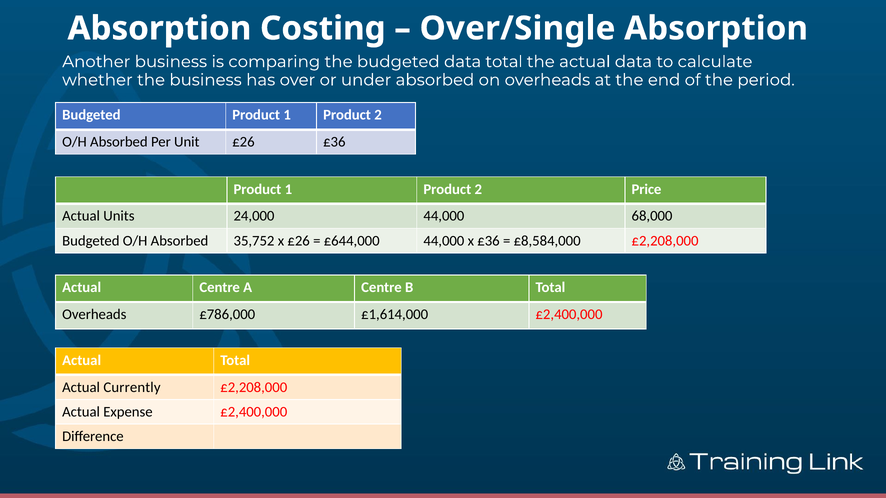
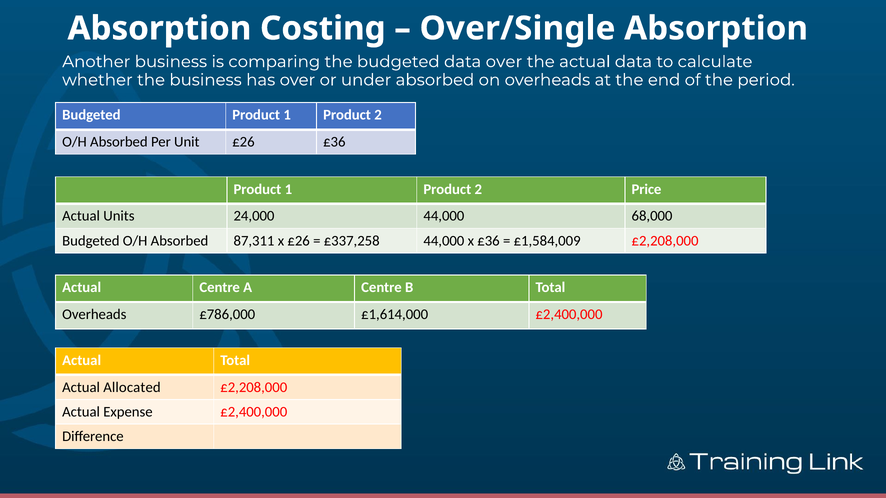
data total: total -> over
35,752: 35,752 -> 87,311
£644,000: £644,000 -> £337,258
£8,584,000: £8,584,000 -> £1,584,009
Currently: Currently -> Allocated
